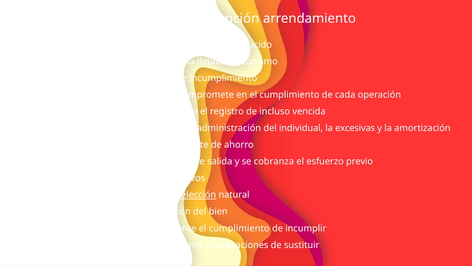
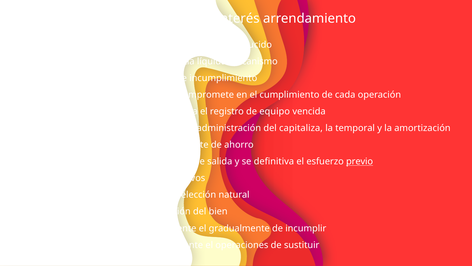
opción: opción -> interés
incluso: incluso -> equipo
individual: individual -> capitaliza
excesivas: excesivas -> temporal
cobranza: cobranza -> definitiva
previo underline: none -> present
selección underline: present -> none
gradualmente el cumplimiento: cumplimiento -> gradualmente
